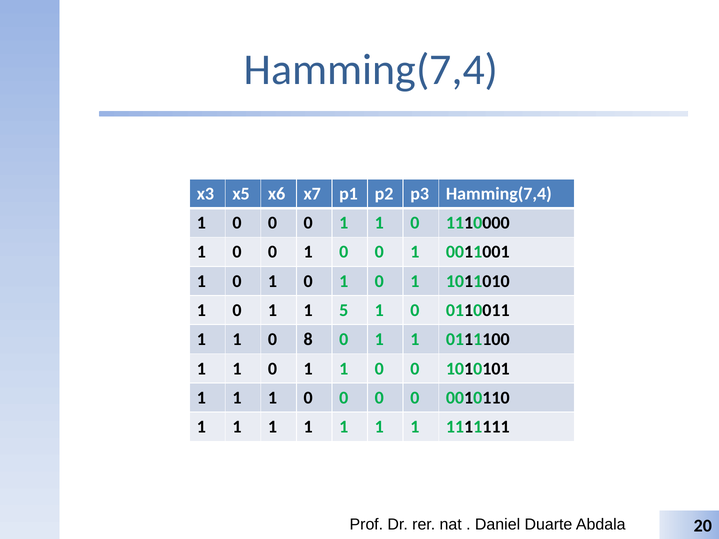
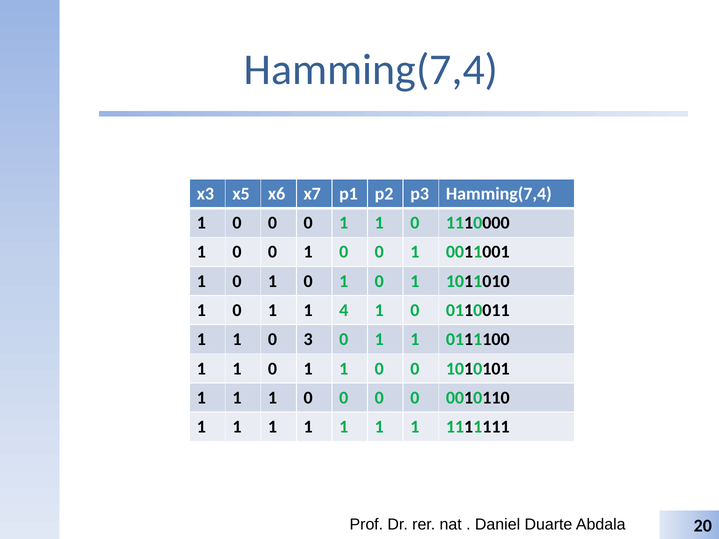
5: 5 -> 4
8: 8 -> 3
